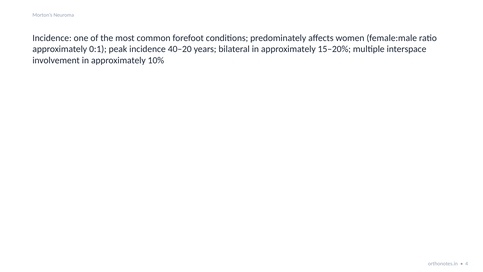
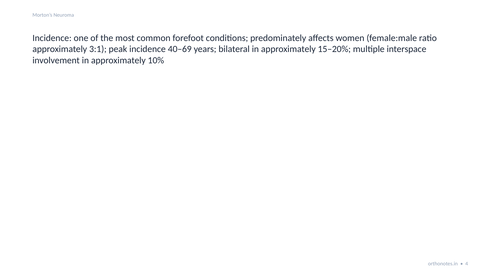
0:1: 0:1 -> 3:1
40–20: 40–20 -> 40–69
